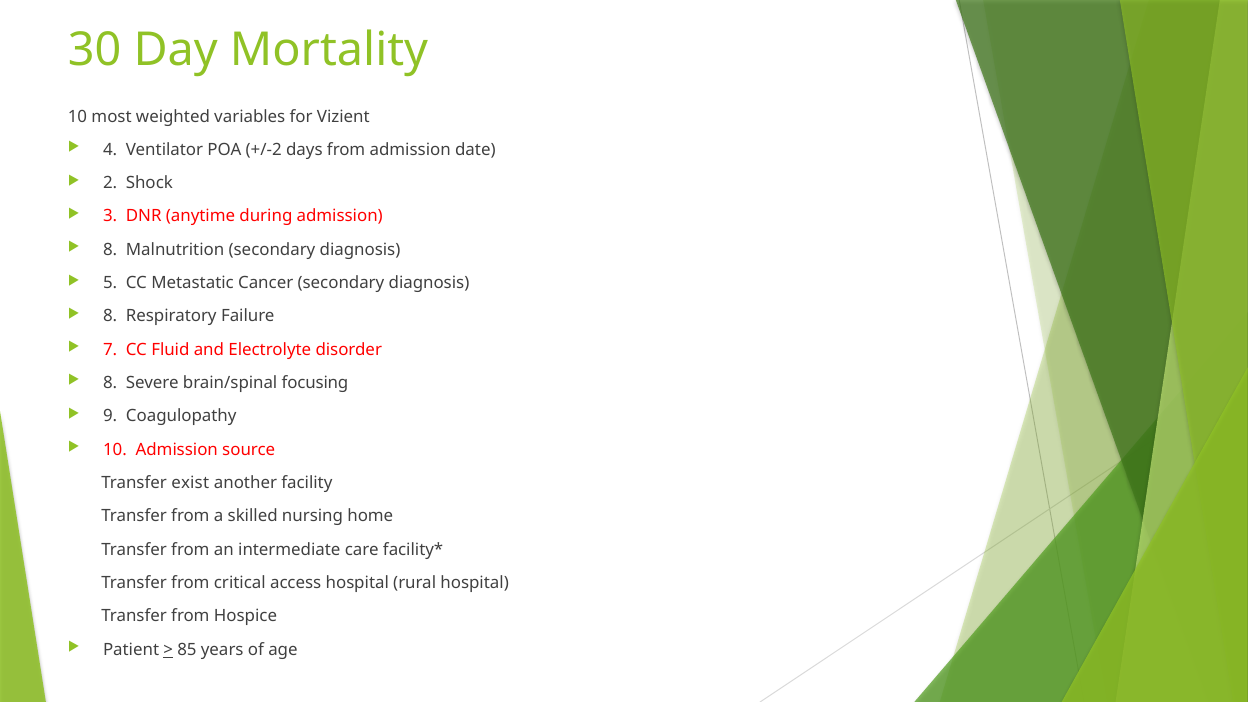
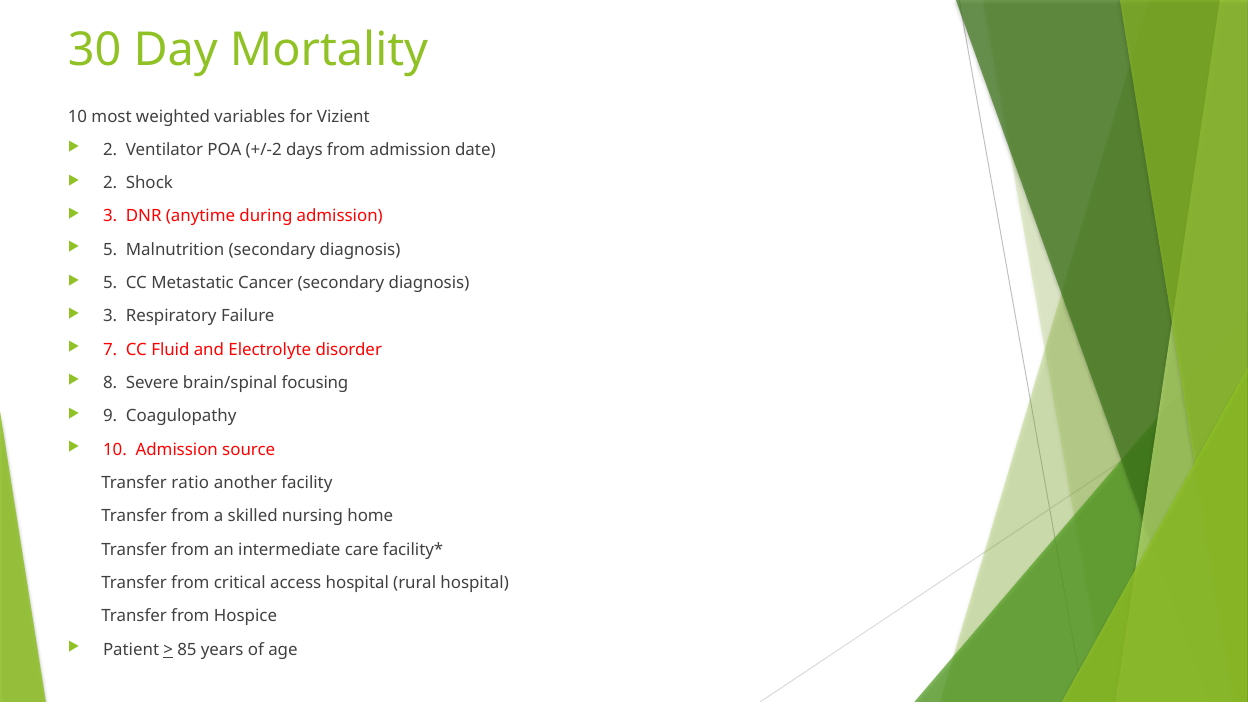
4 at (110, 150): 4 -> 2
8 at (110, 250): 8 -> 5
8 at (110, 316): 8 -> 3
exist: exist -> ratio
